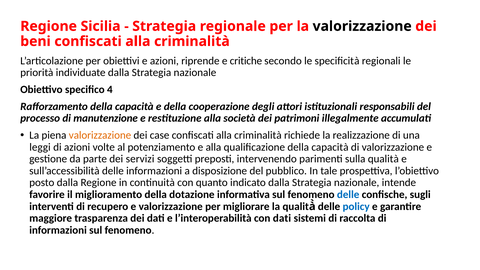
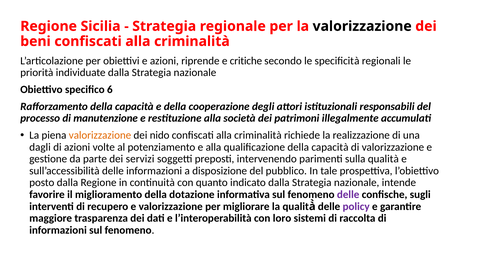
4: 4 -> 6
case: case -> nido
leggi: leggi -> dagli
delle at (348, 195) colour: blue -> purple
policy colour: blue -> purple
con dati: dati -> loro
